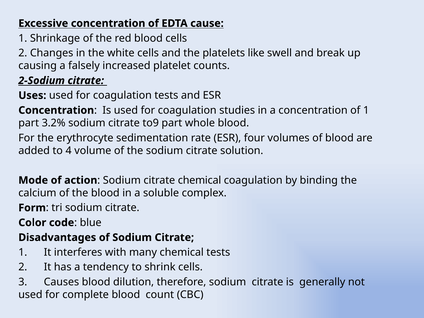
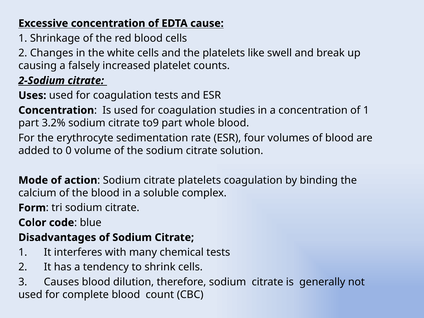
4: 4 -> 0
citrate chemical: chemical -> platelets
